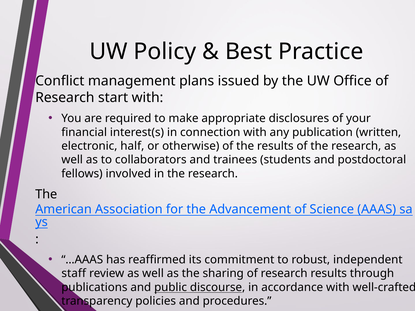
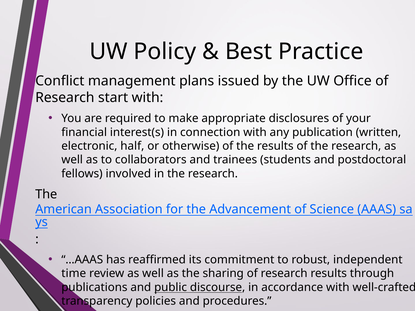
staff: staff -> time
